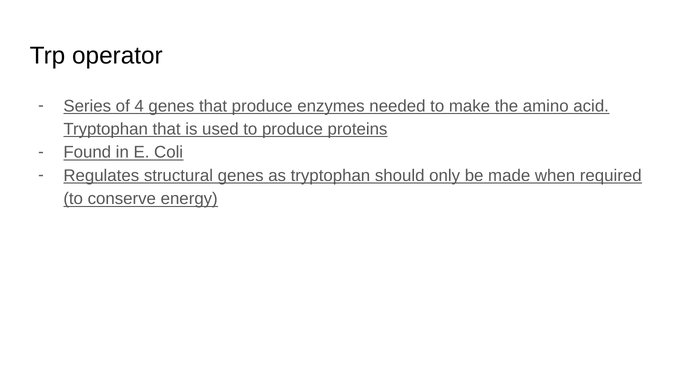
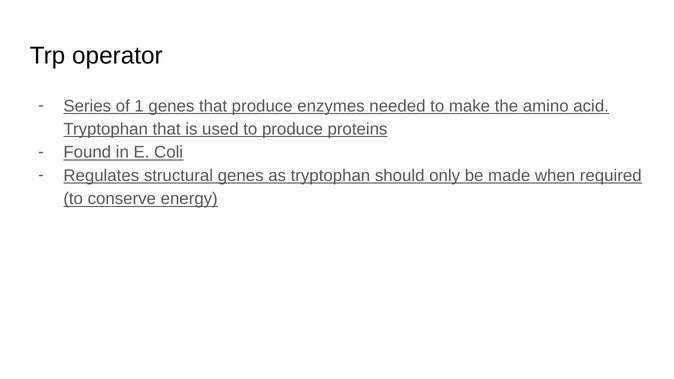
4: 4 -> 1
